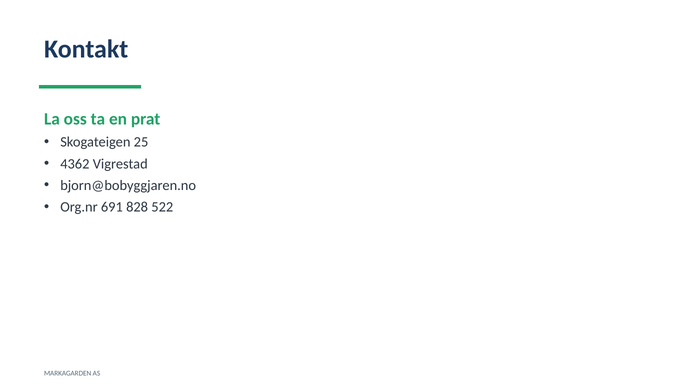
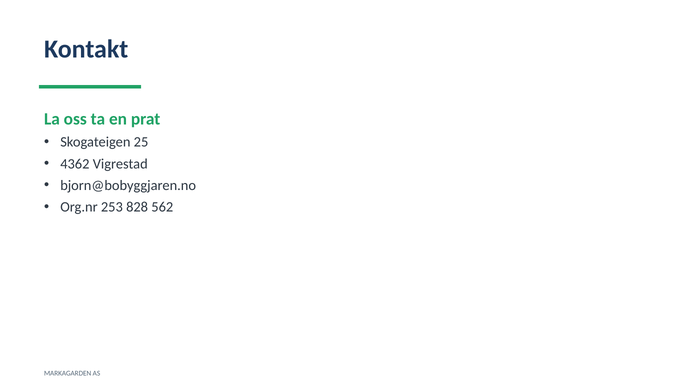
691: 691 -> 253
522: 522 -> 562
